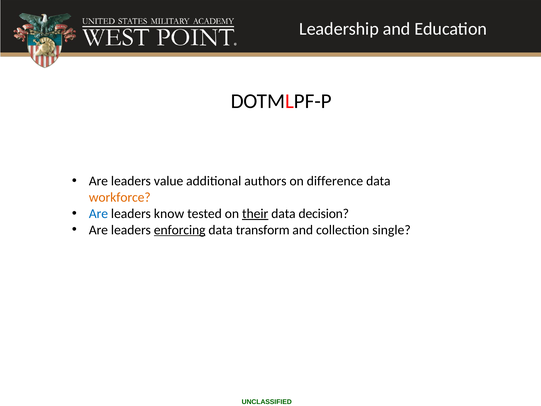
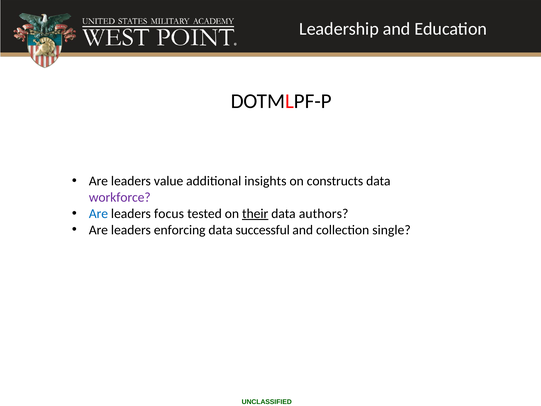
authors: authors -> insights
difference: difference -> constructs
workforce colour: orange -> purple
know: know -> focus
decision: decision -> authors
enforcing underline: present -> none
transform: transform -> successful
